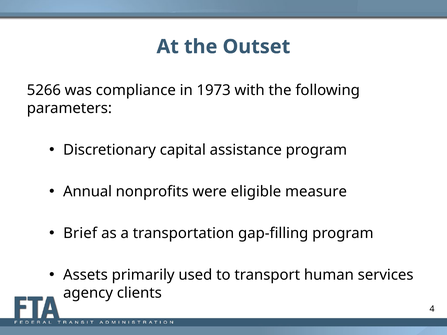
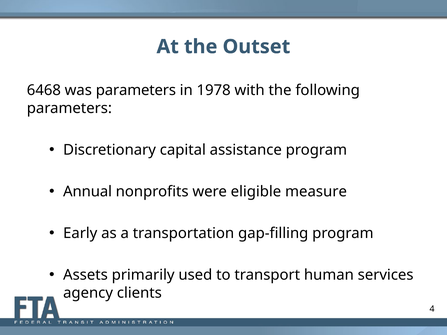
5266: 5266 -> 6468
was compliance: compliance -> parameters
1973: 1973 -> 1978
Brief: Brief -> Early
